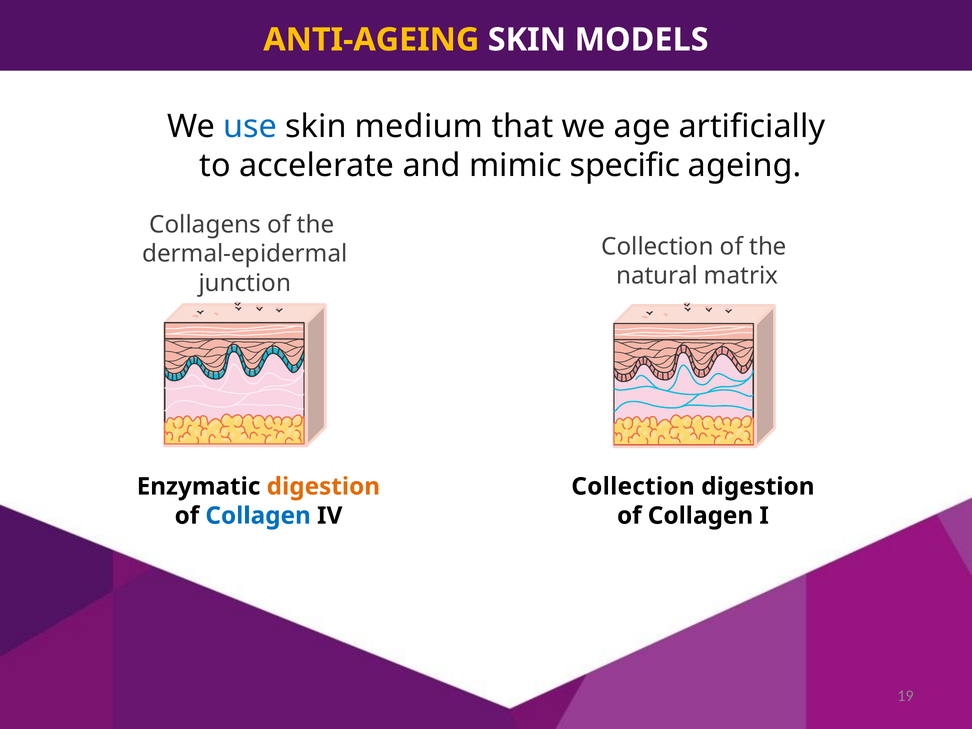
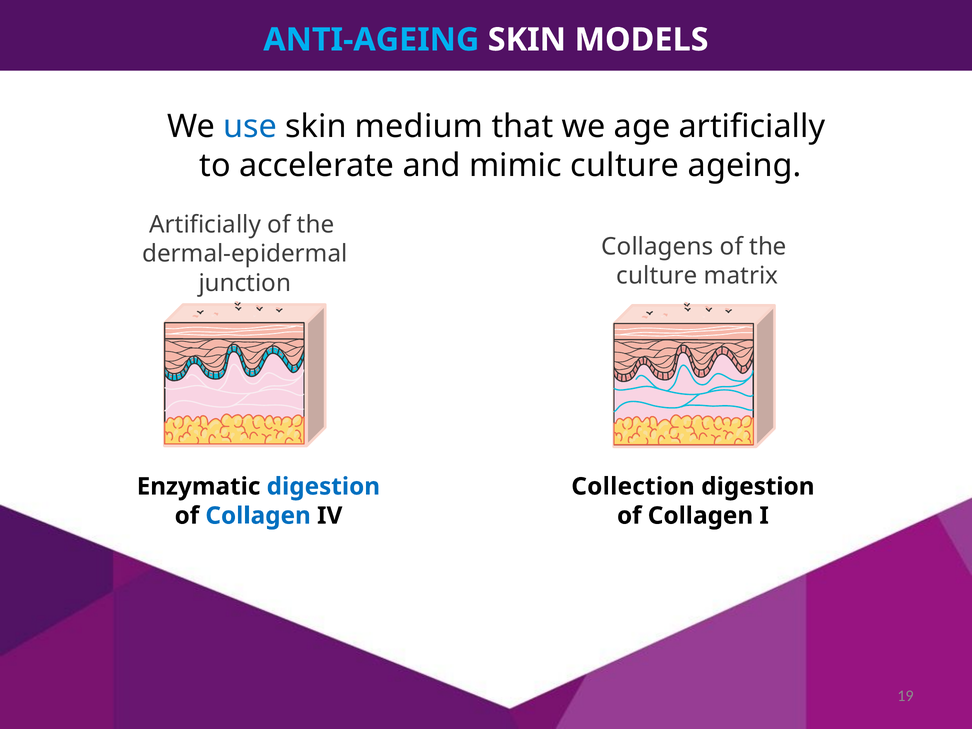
ANTI-AGEING colour: yellow -> light blue
mimic specific: specific -> culture
Collagens at (205, 225): Collagens -> Artificially
Collection at (658, 246): Collection -> Collagens
natural at (657, 276): natural -> culture
digestion at (323, 487) colour: orange -> blue
